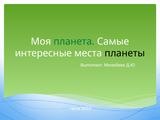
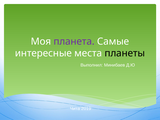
планета colour: green -> purple
